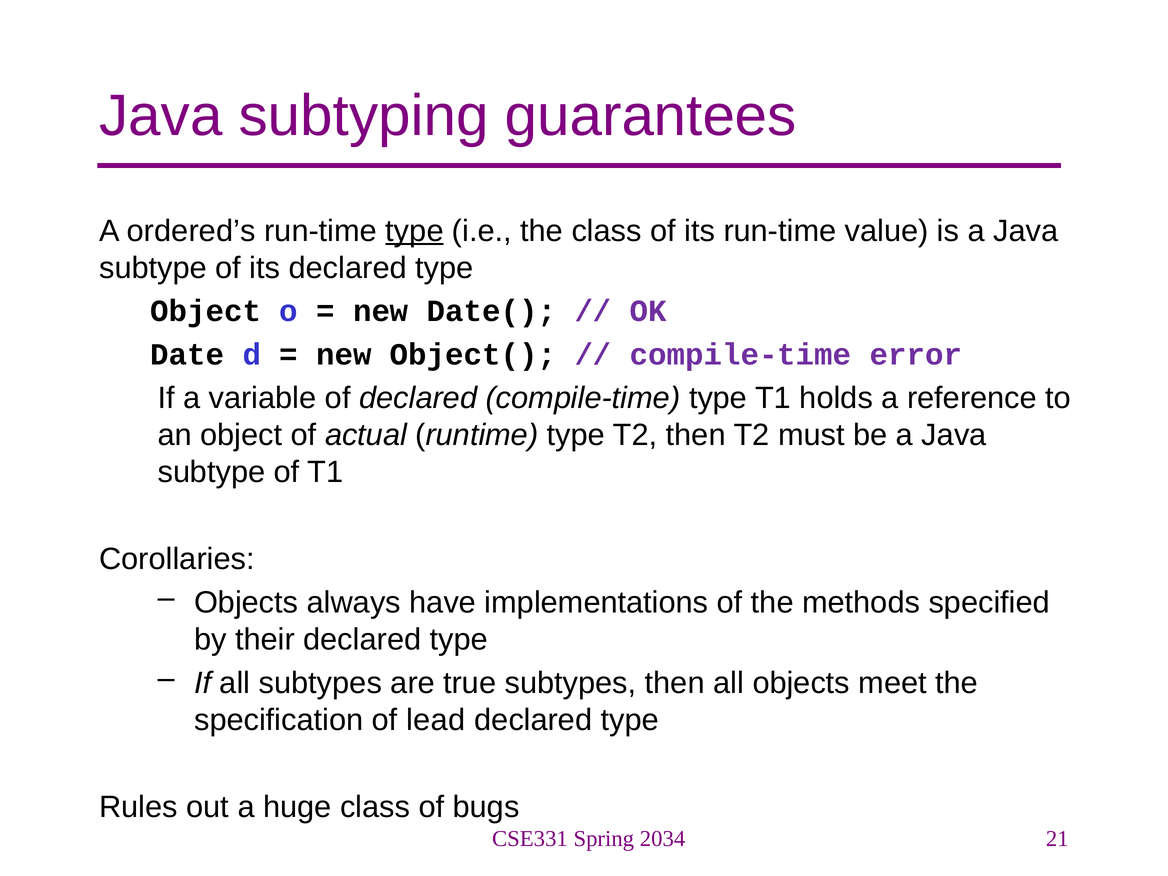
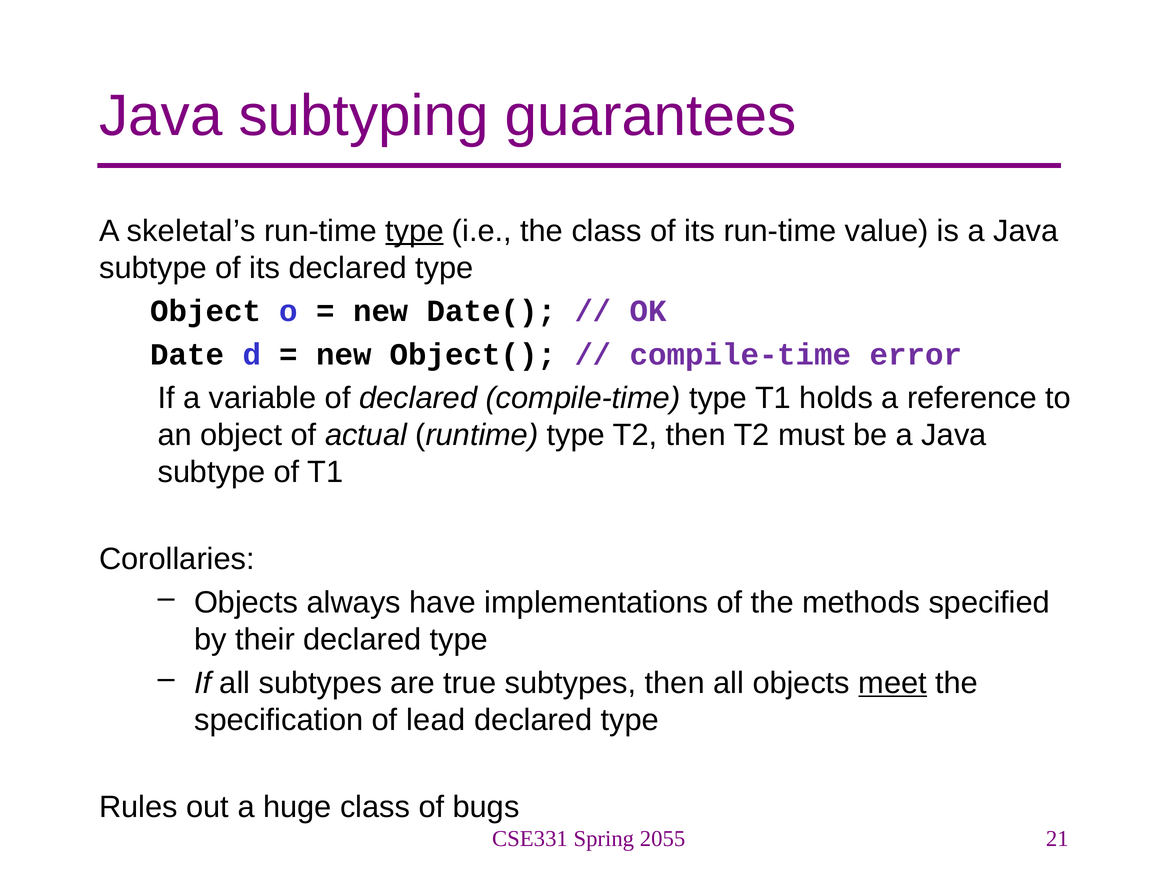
ordered’s: ordered’s -> skeletal’s
meet underline: none -> present
2034: 2034 -> 2055
